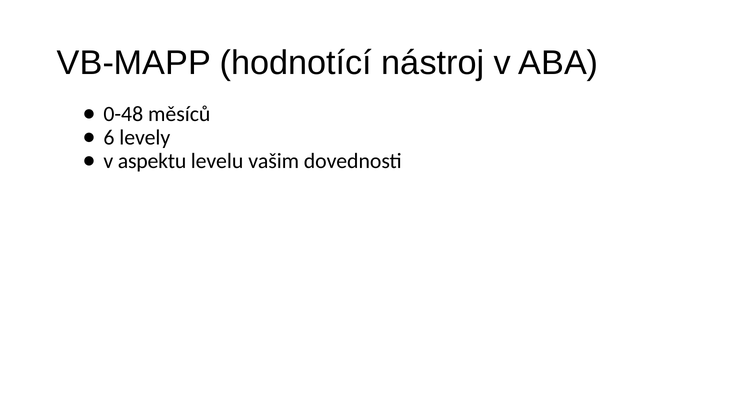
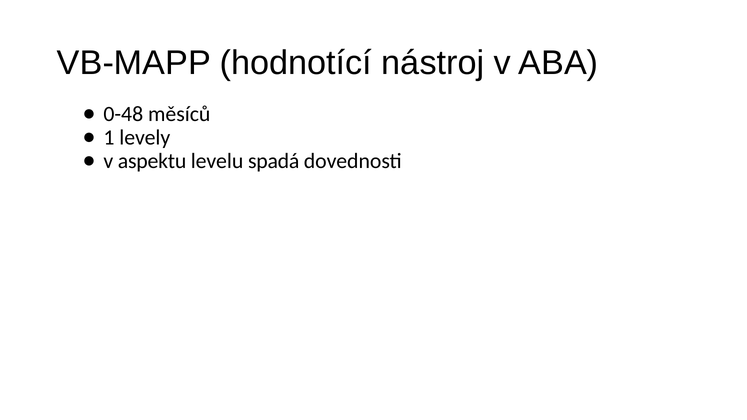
6: 6 -> 1
vašim: vašim -> spadá
